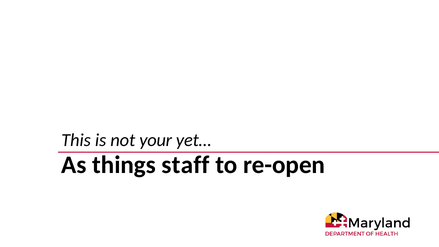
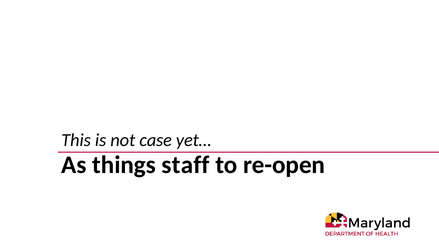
your: your -> case
